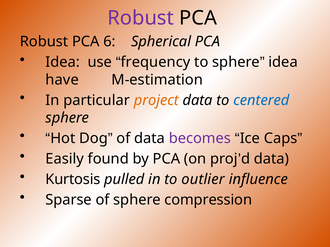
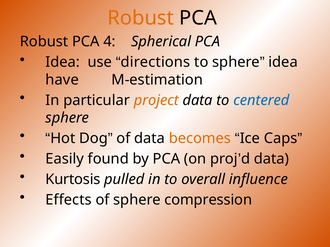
Robust at (141, 18) colour: purple -> orange
6: 6 -> 4
frequency: frequency -> directions
becomes colour: purple -> orange
outlier: outlier -> overall
Sparse: Sparse -> Effects
